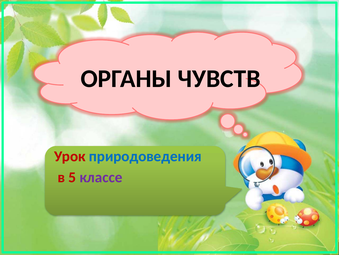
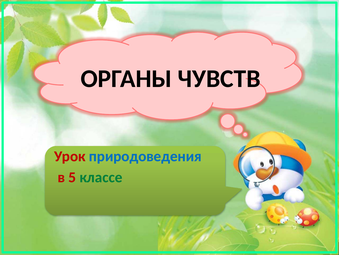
классе colour: purple -> green
